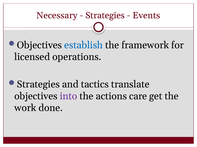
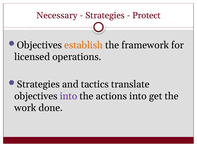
Events: Events -> Protect
establish colour: blue -> orange
actions care: care -> into
